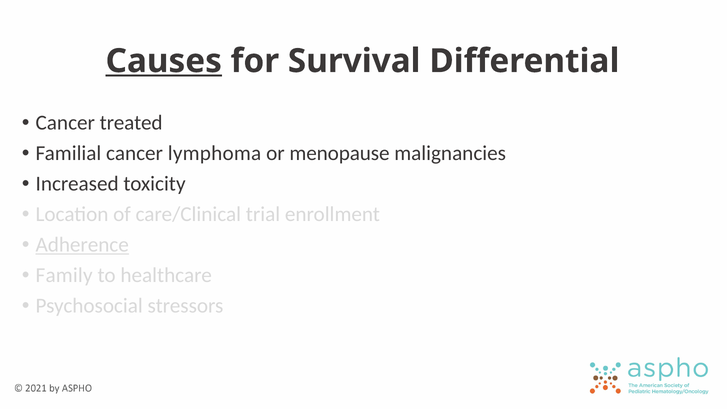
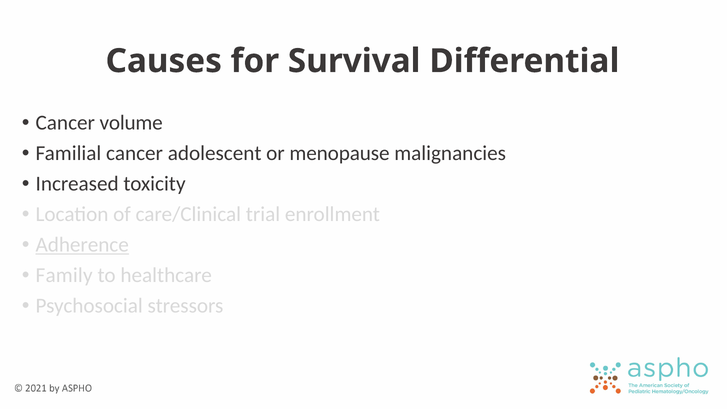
Causes underline: present -> none
treated: treated -> volume
lymphoma: lymphoma -> adolescent
